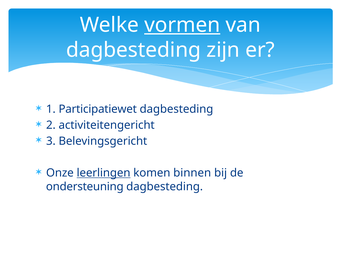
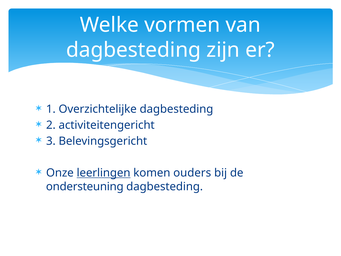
vormen underline: present -> none
Participatiewet: Participatiewet -> Overzichtelijke
binnen: binnen -> ouders
